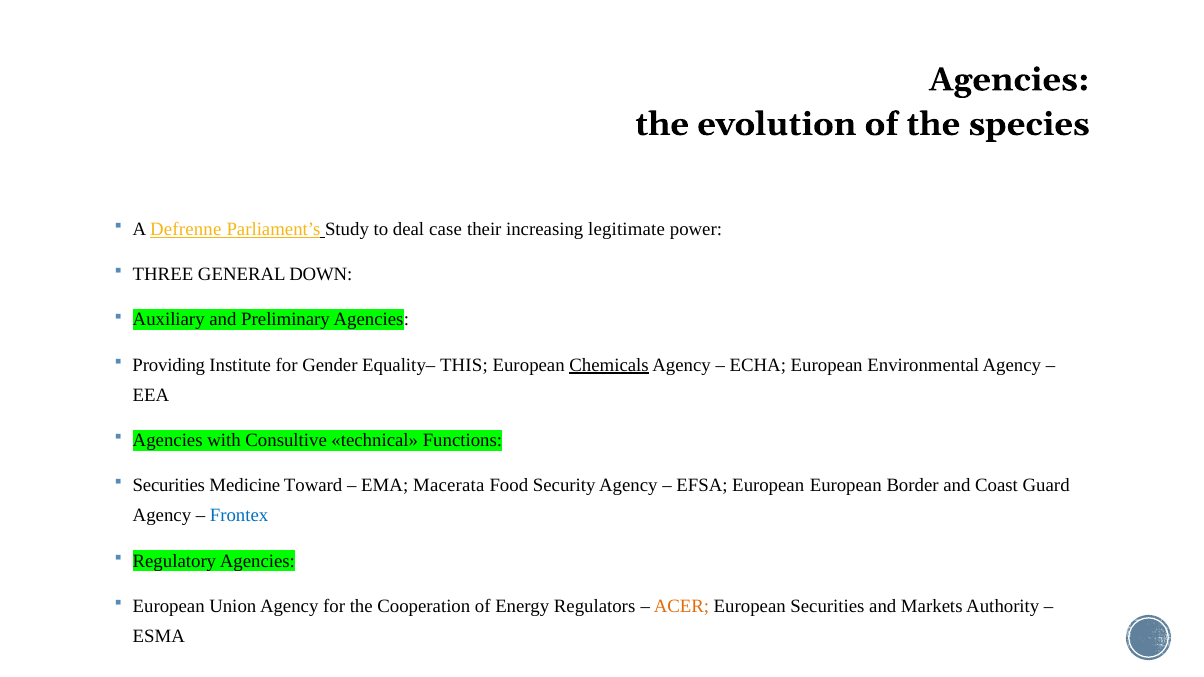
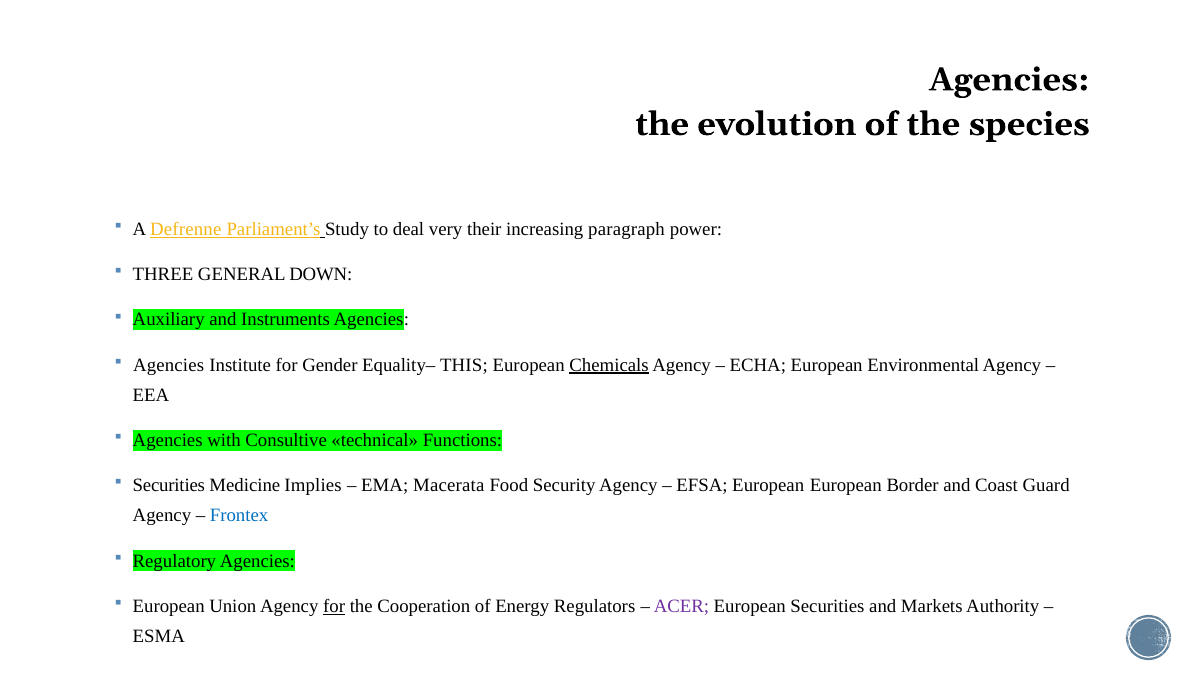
case: case -> very
legitimate: legitimate -> paragraph
Preliminary: Preliminary -> Instruments
Providing at (169, 365): Providing -> Agencies
Toward: Toward -> Implies
for at (334, 606) underline: none -> present
ACER colour: orange -> purple
